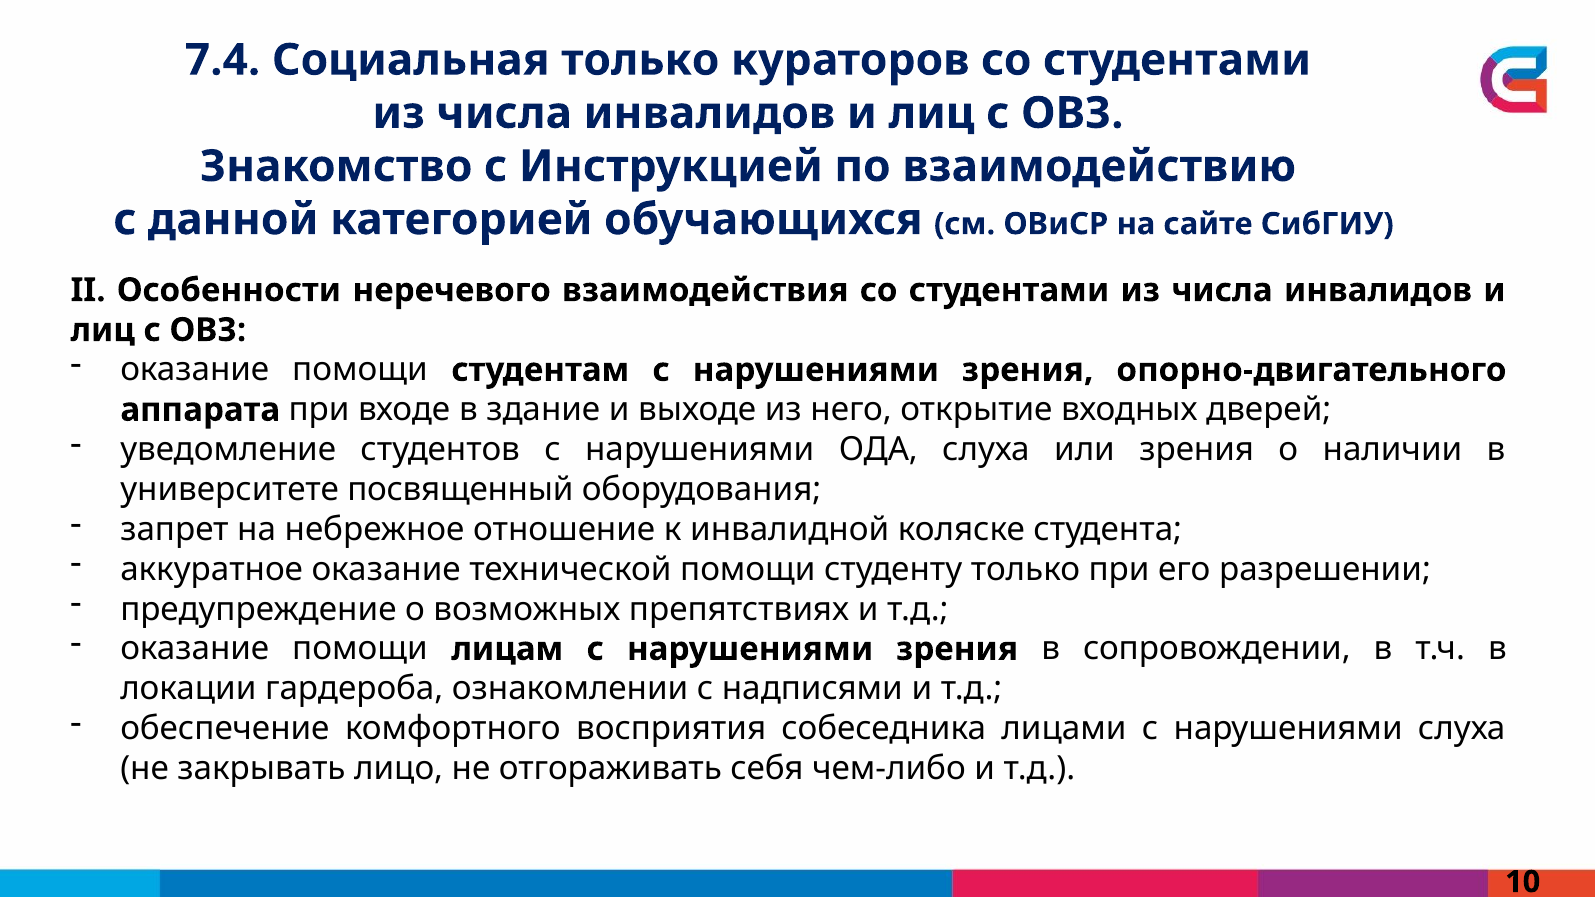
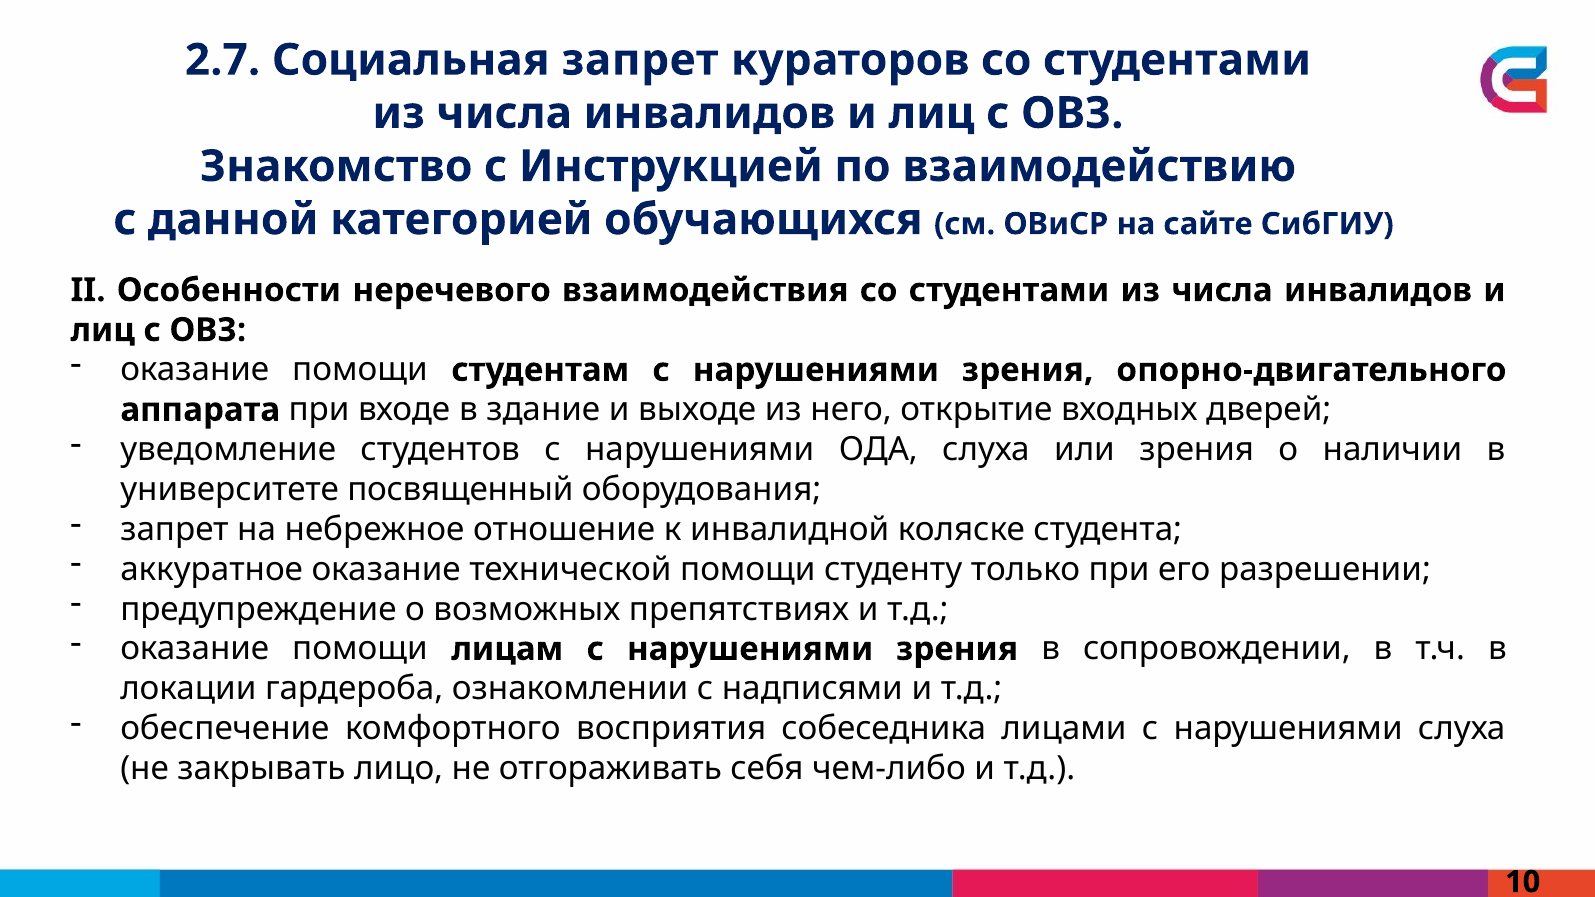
7.4: 7.4 -> 2.7
Социальная только: только -> запрет
